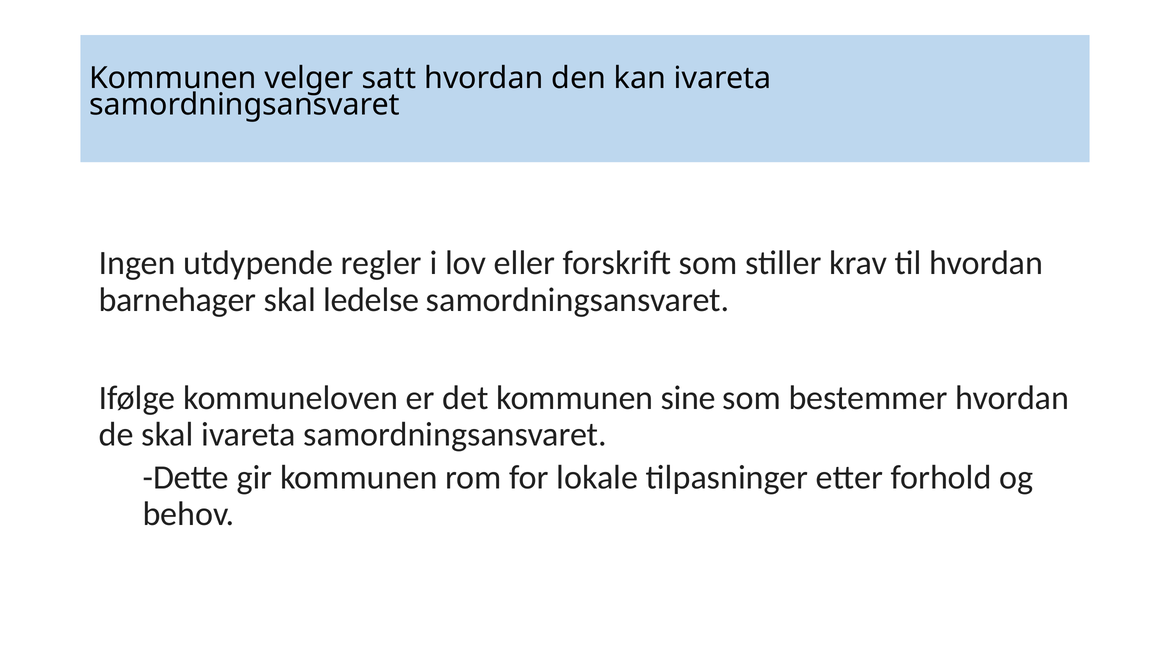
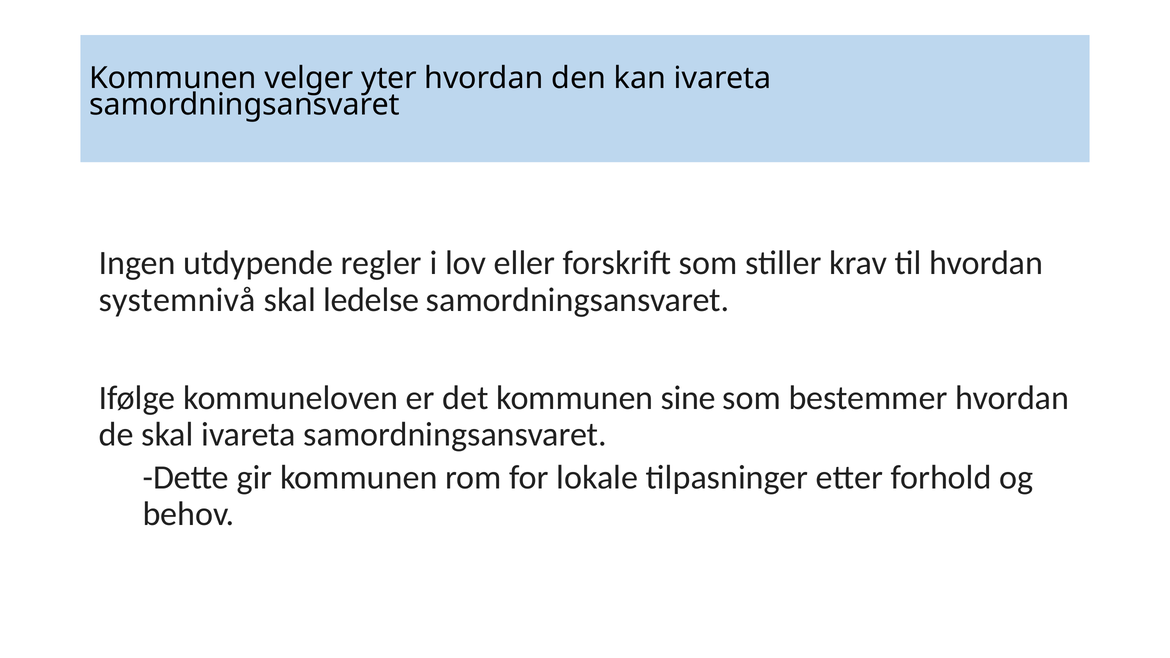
satt: satt -> yter
barnehager: barnehager -> systemnivå
